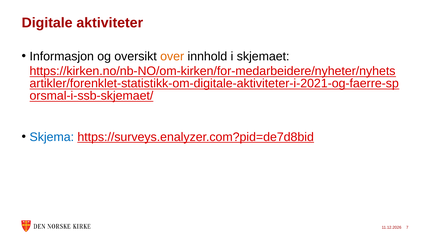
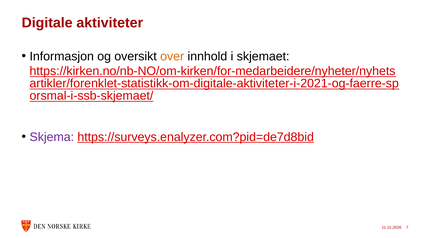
Skjema colour: blue -> purple
